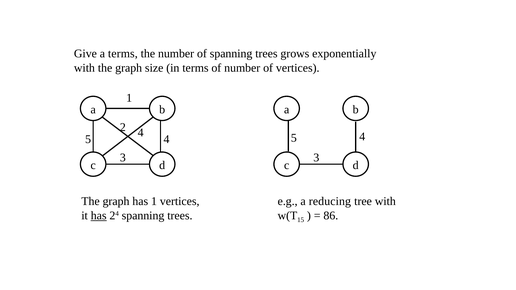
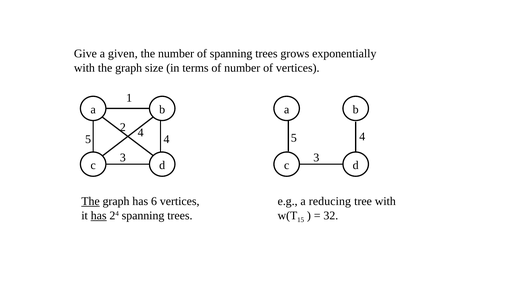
a terms: terms -> given
The at (91, 201) underline: none -> present
has 1: 1 -> 6
86: 86 -> 32
